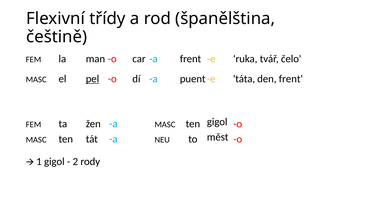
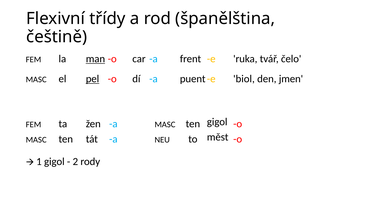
man underline: none -> present
táta: táta -> biol
den frent: frent -> jmen
